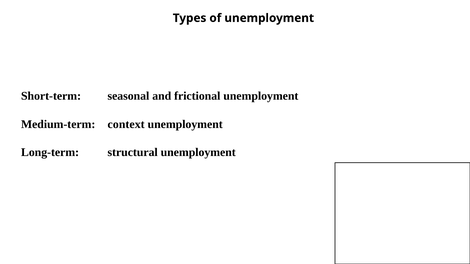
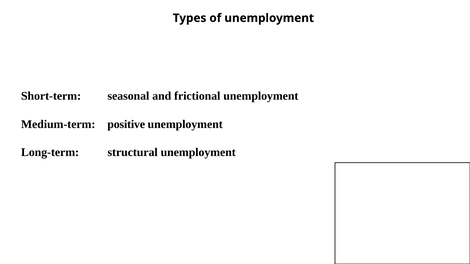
context: context -> positive
